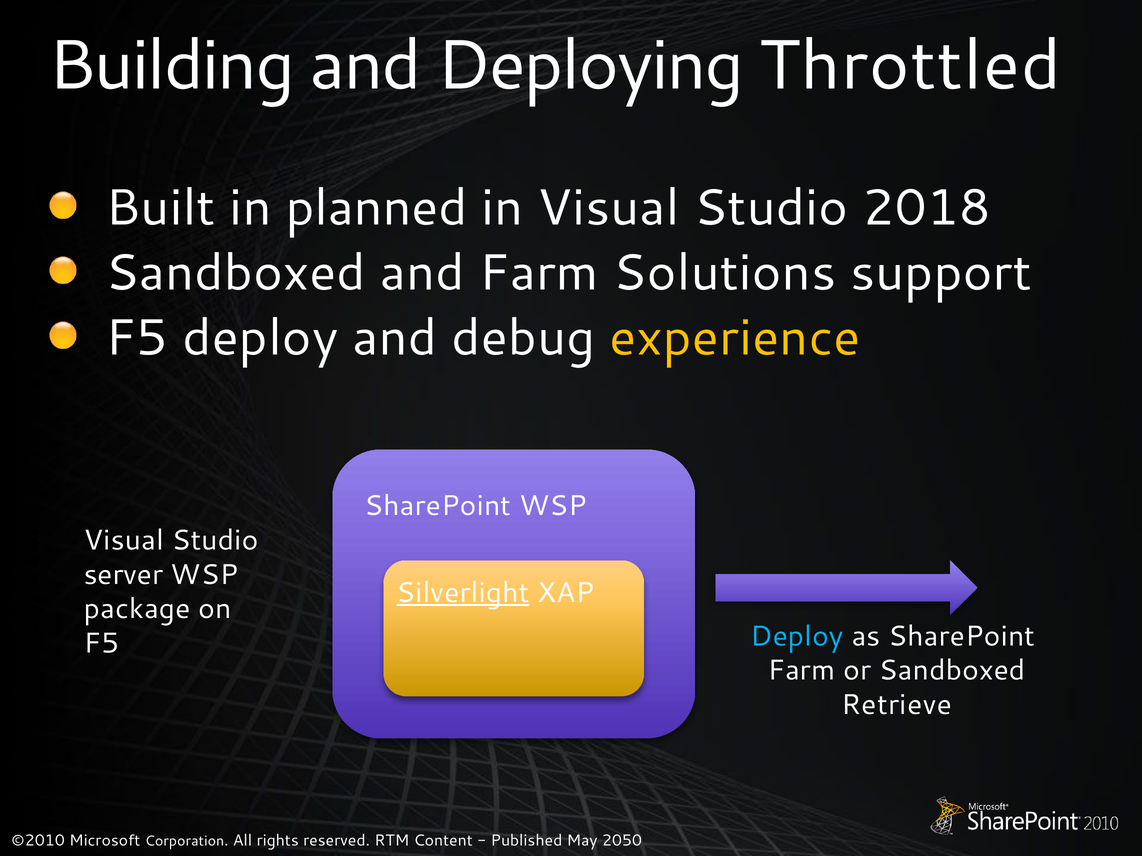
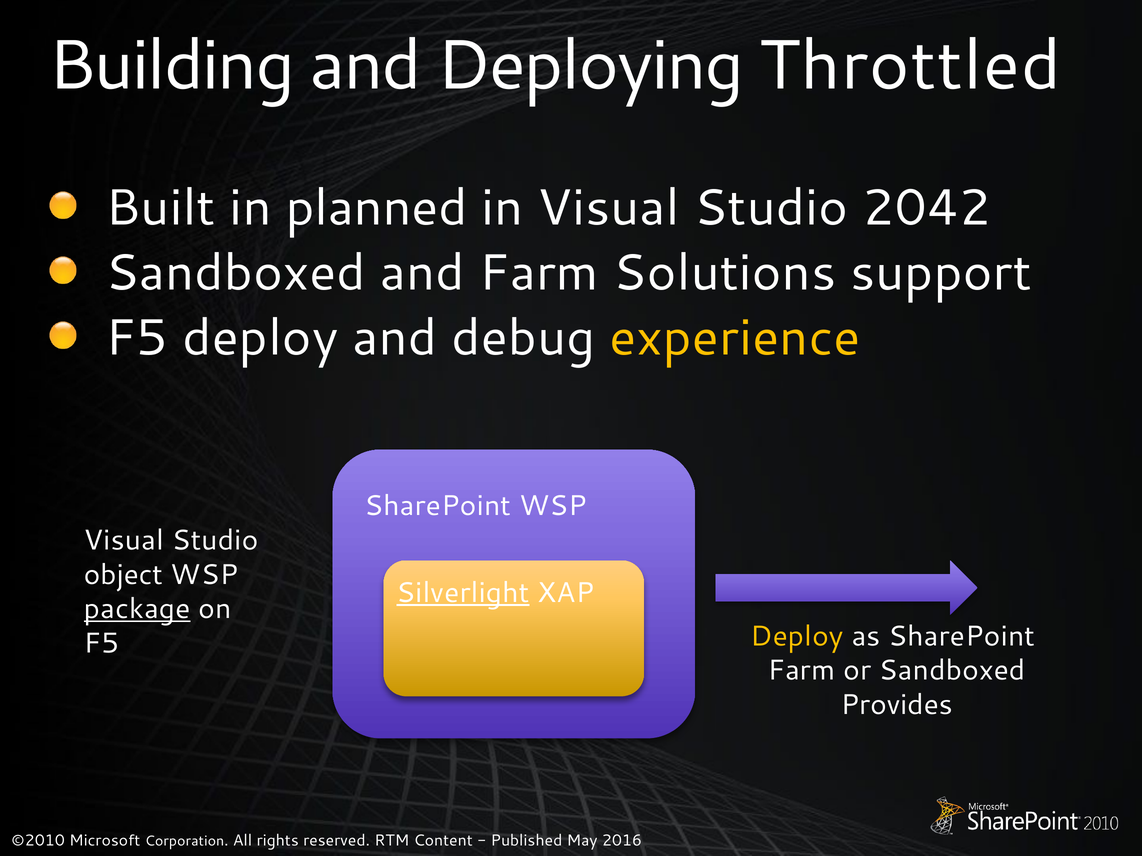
2018: 2018 -> 2042
server: server -> object
package underline: none -> present
Deploy at (797, 637) colour: light blue -> yellow
Retrieve: Retrieve -> Provides
2050: 2050 -> 2016
